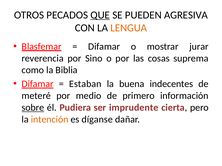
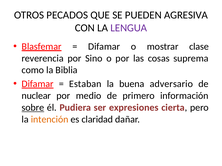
QUE underline: present -> none
LENGUA colour: orange -> purple
jurar: jurar -> clase
indecentes: indecentes -> adversario
meteré: meteré -> nuclear
imprudente: imprudente -> expresiones
díganse: díganse -> claridad
